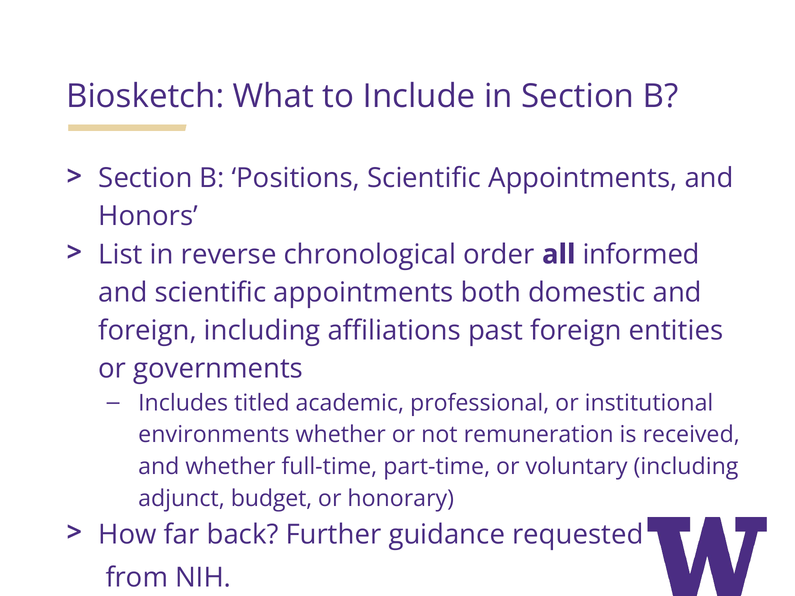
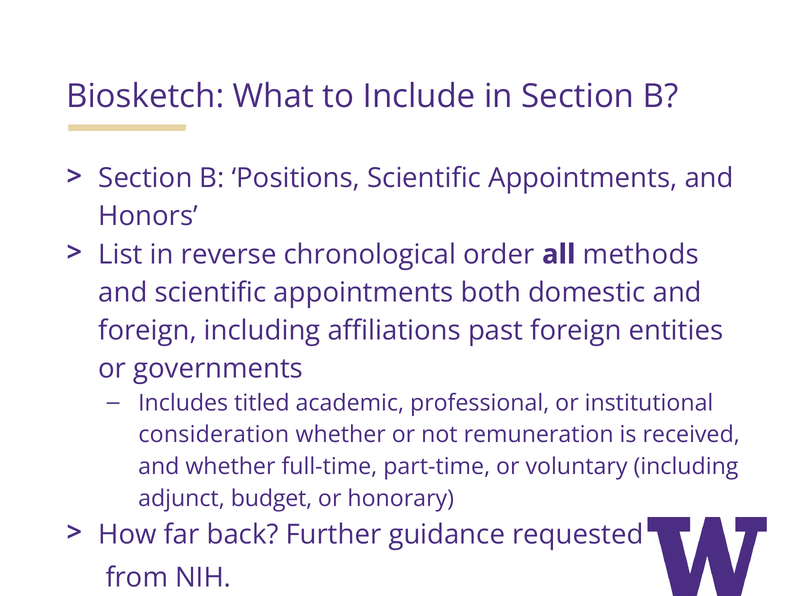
informed: informed -> methods
environments: environments -> consideration
